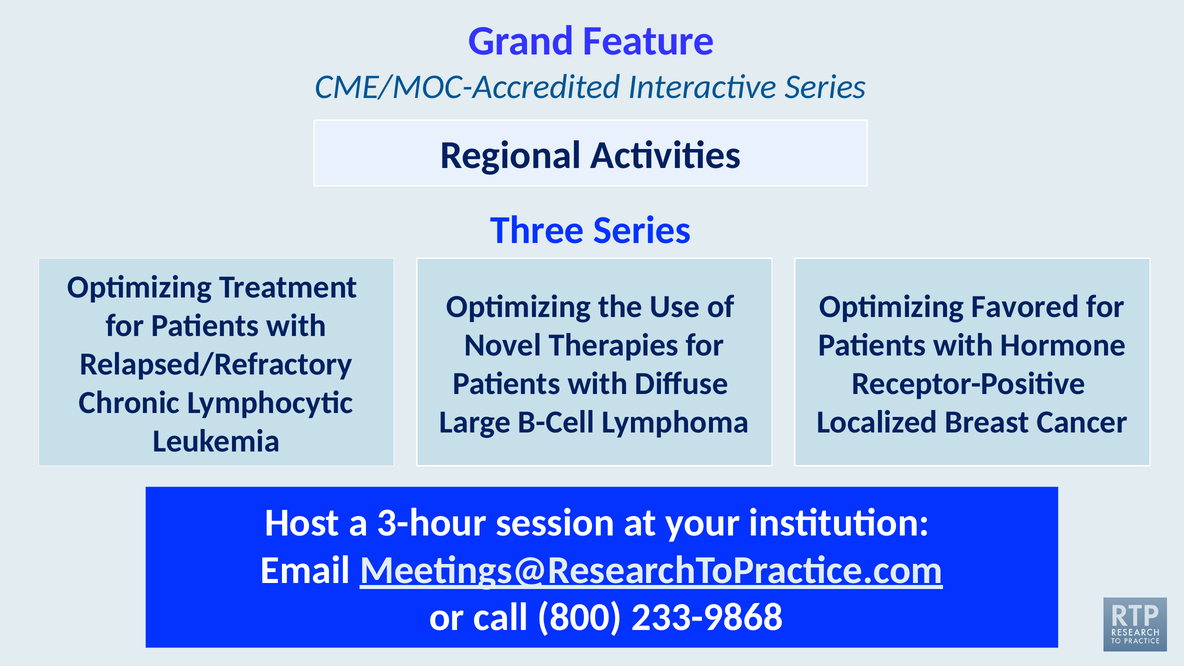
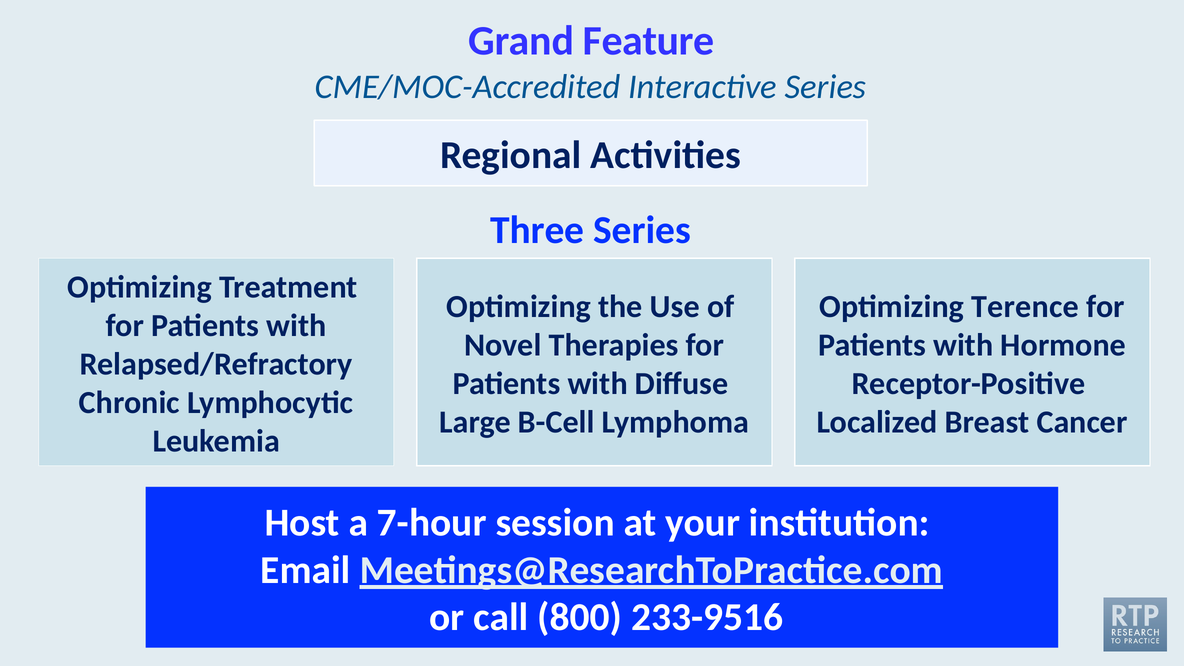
Favored: Favored -> Terence
3-hour: 3-hour -> 7-hour
233-9868: 233-9868 -> 233-9516
